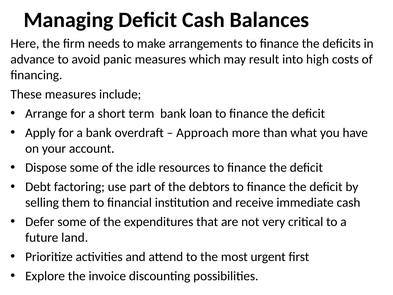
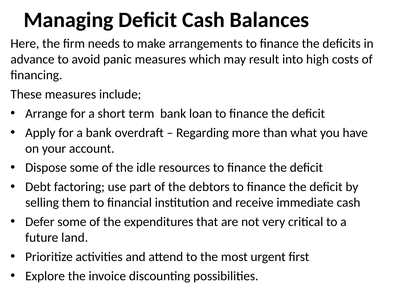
Approach: Approach -> Regarding
